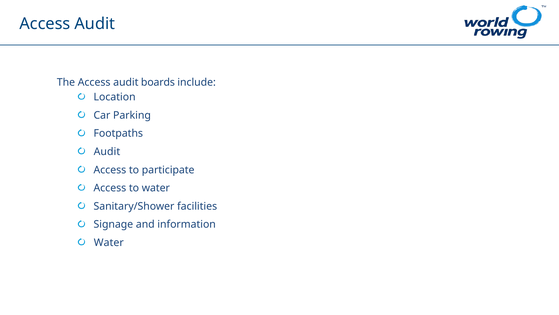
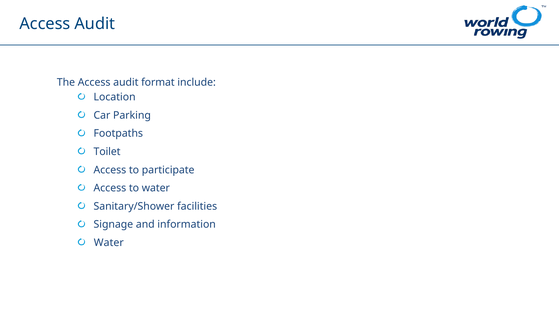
boards: boards -> format
Audit at (107, 151): Audit -> Toilet
